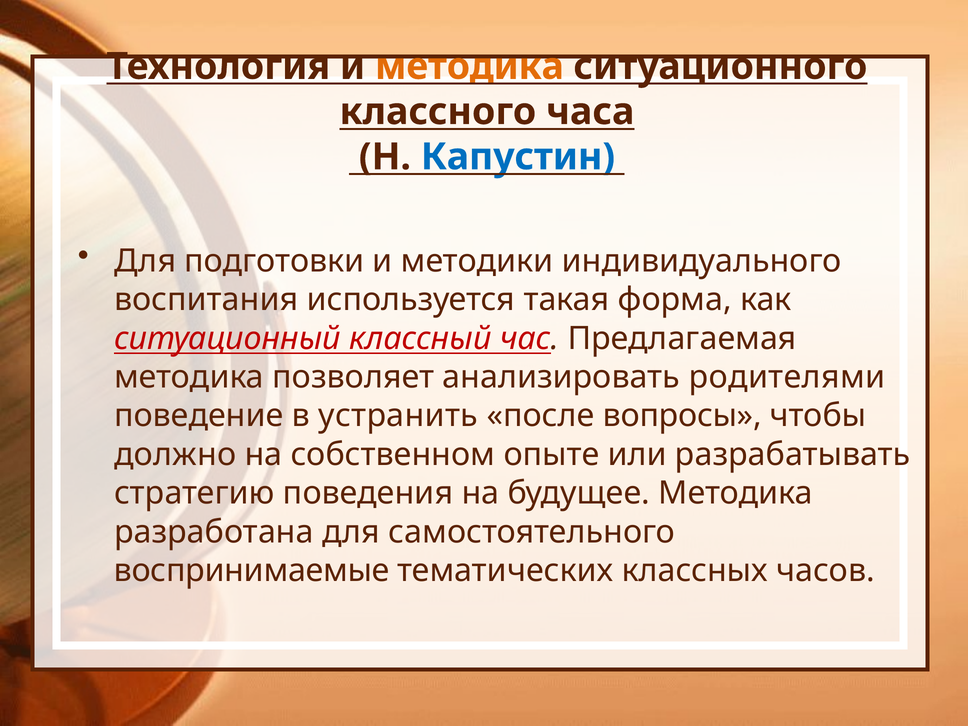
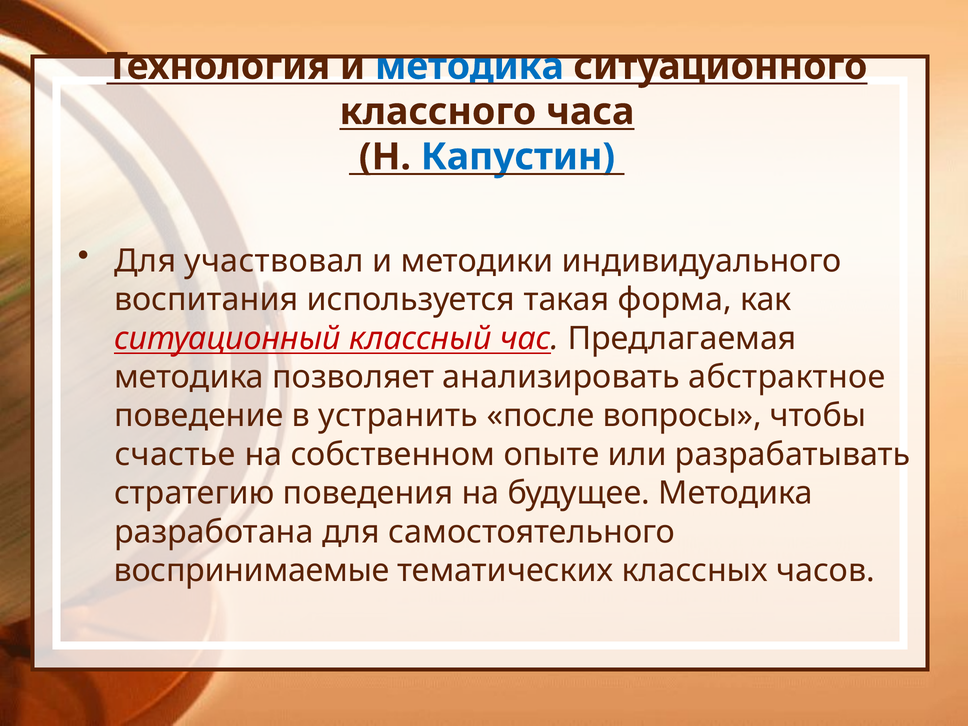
методика at (469, 66) colour: orange -> blue
подготовки: подготовки -> участвовал
родителями: родителями -> абстрактное
должно: должно -> счастье
